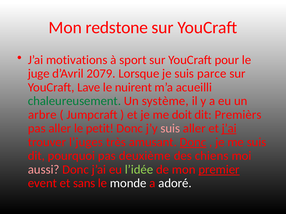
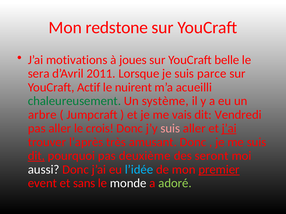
sport: sport -> joues
pour: pour -> belle
juge: juge -> sera
2079: 2079 -> 2011
Lave: Lave -> Actif
doit: doit -> vais
Premièrs: Premièrs -> Vendredi
petit: petit -> crois
l’juges: l’juges -> l’après
Donc at (193, 142) underline: present -> none
dit at (36, 156) underline: none -> present
chiens: chiens -> seront
aussi colour: pink -> white
l’idée colour: light green -> light blue
adoré colour: white -> light green
